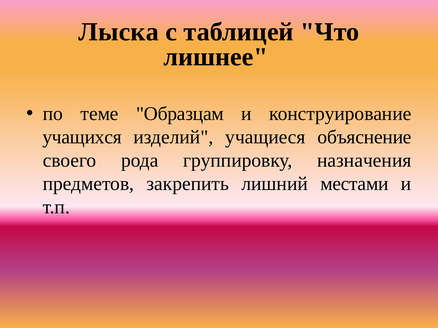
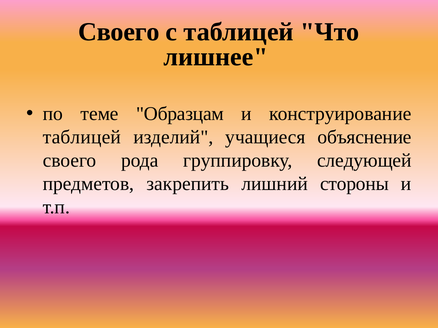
Лыска at (119, 32): Лыска -> Своего
учащихся at (82, 137): учащихся -> таблицей
назначения: назначения -> следующей
местами: местами -> стороны
